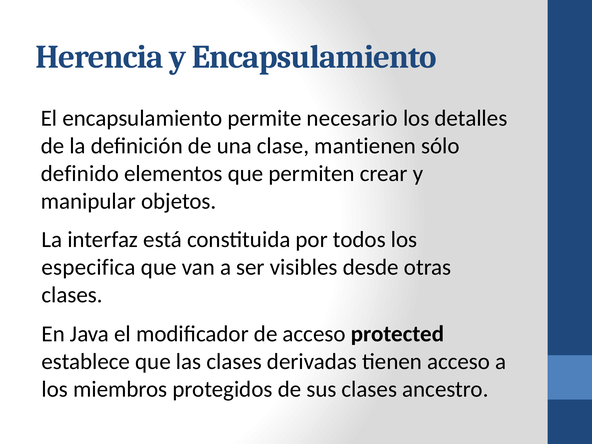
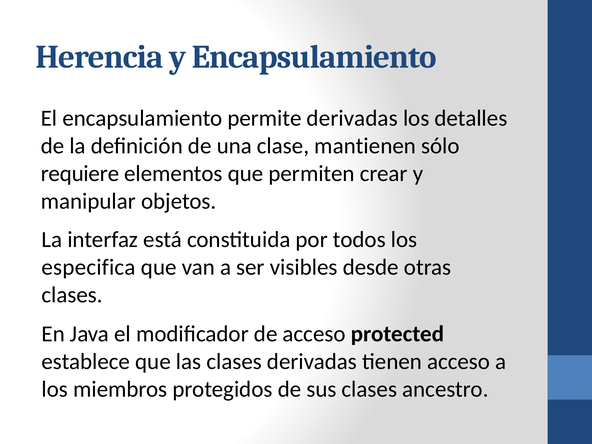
permite necesario: necesario -> derivadas
definido: definido -> requiere
